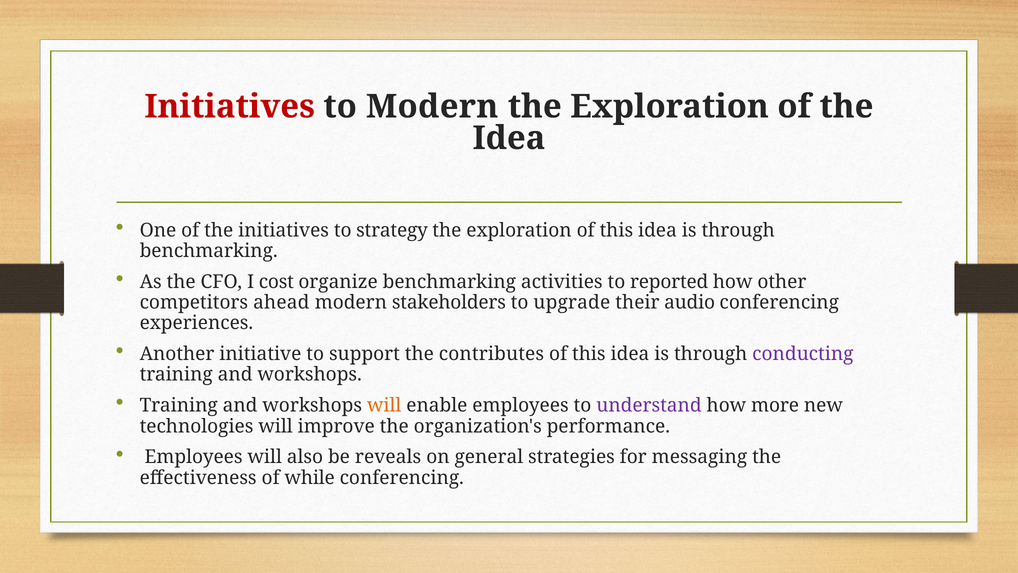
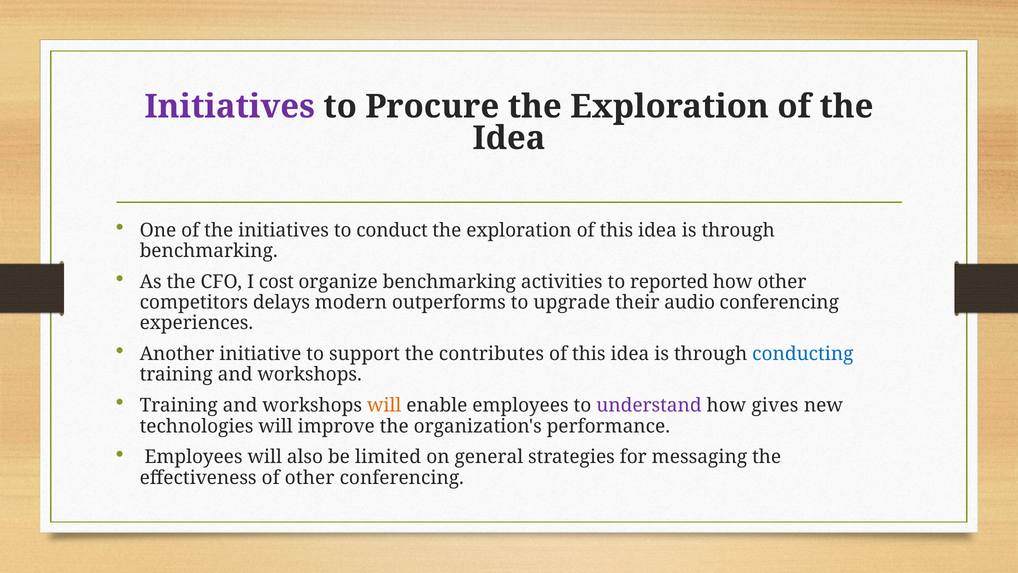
Initiatives at (230, 106) colour: red -> purple
to Modern: Modern -> Procure
strategy: strategy -> conduct
ahead: ahead -> delays
stakeholders: stakeholders -> outperforms
conducting colour: purple -> blue
more: more -> gives
reveals: reveals -> limited
of while: while -> other
